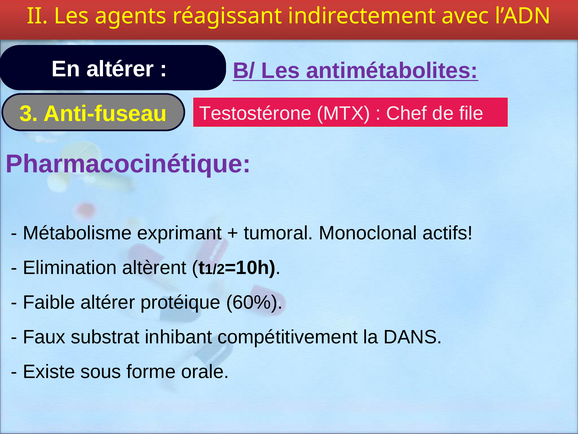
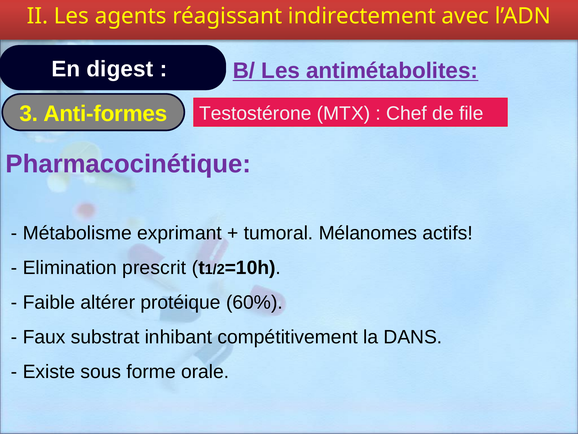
En altérer: altérer -> digest
Anti-fuseau: Anti-fuseau -> Anti-formes
Monoclonal: Monoclonal -> Mélanomes
altèrent: altèrent -> prescrit
